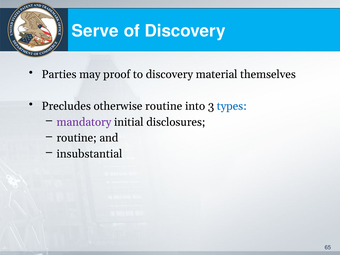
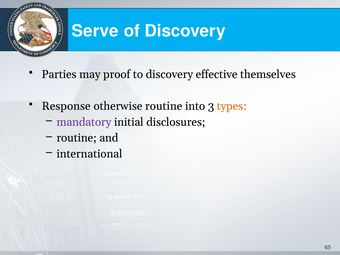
material: material -> effective
Precludes: Precludes -> Response
types colour: blue -> orange
insubstantial: insubstantial -> international
